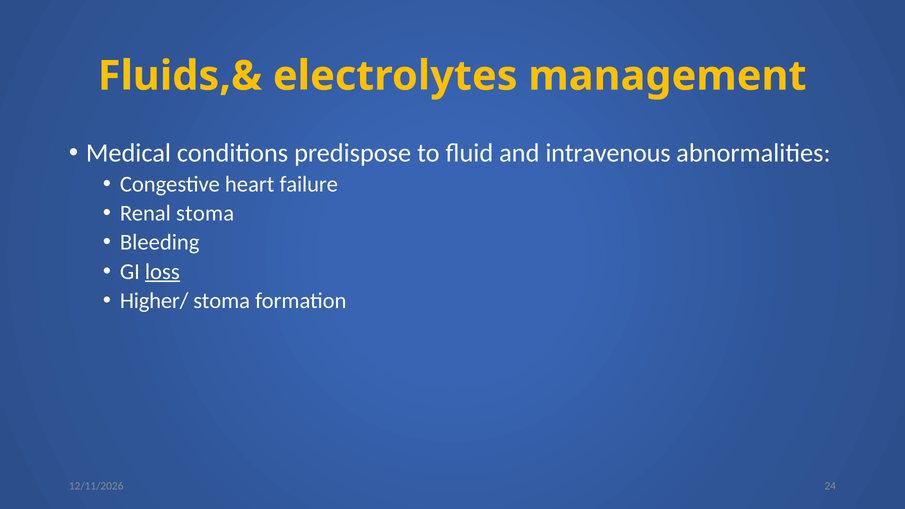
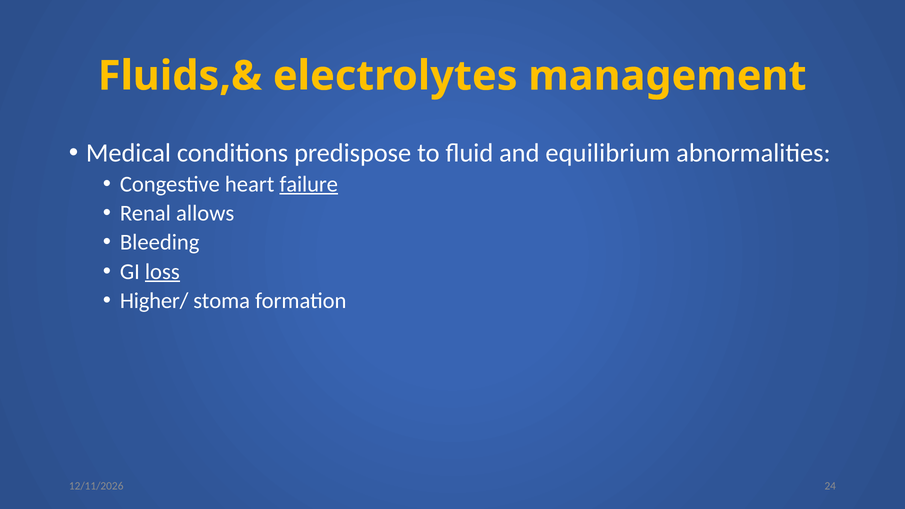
intravenous: intravenous -> equilibrium
failure underline: none -> present
Renal stoma: stoma -> allows
